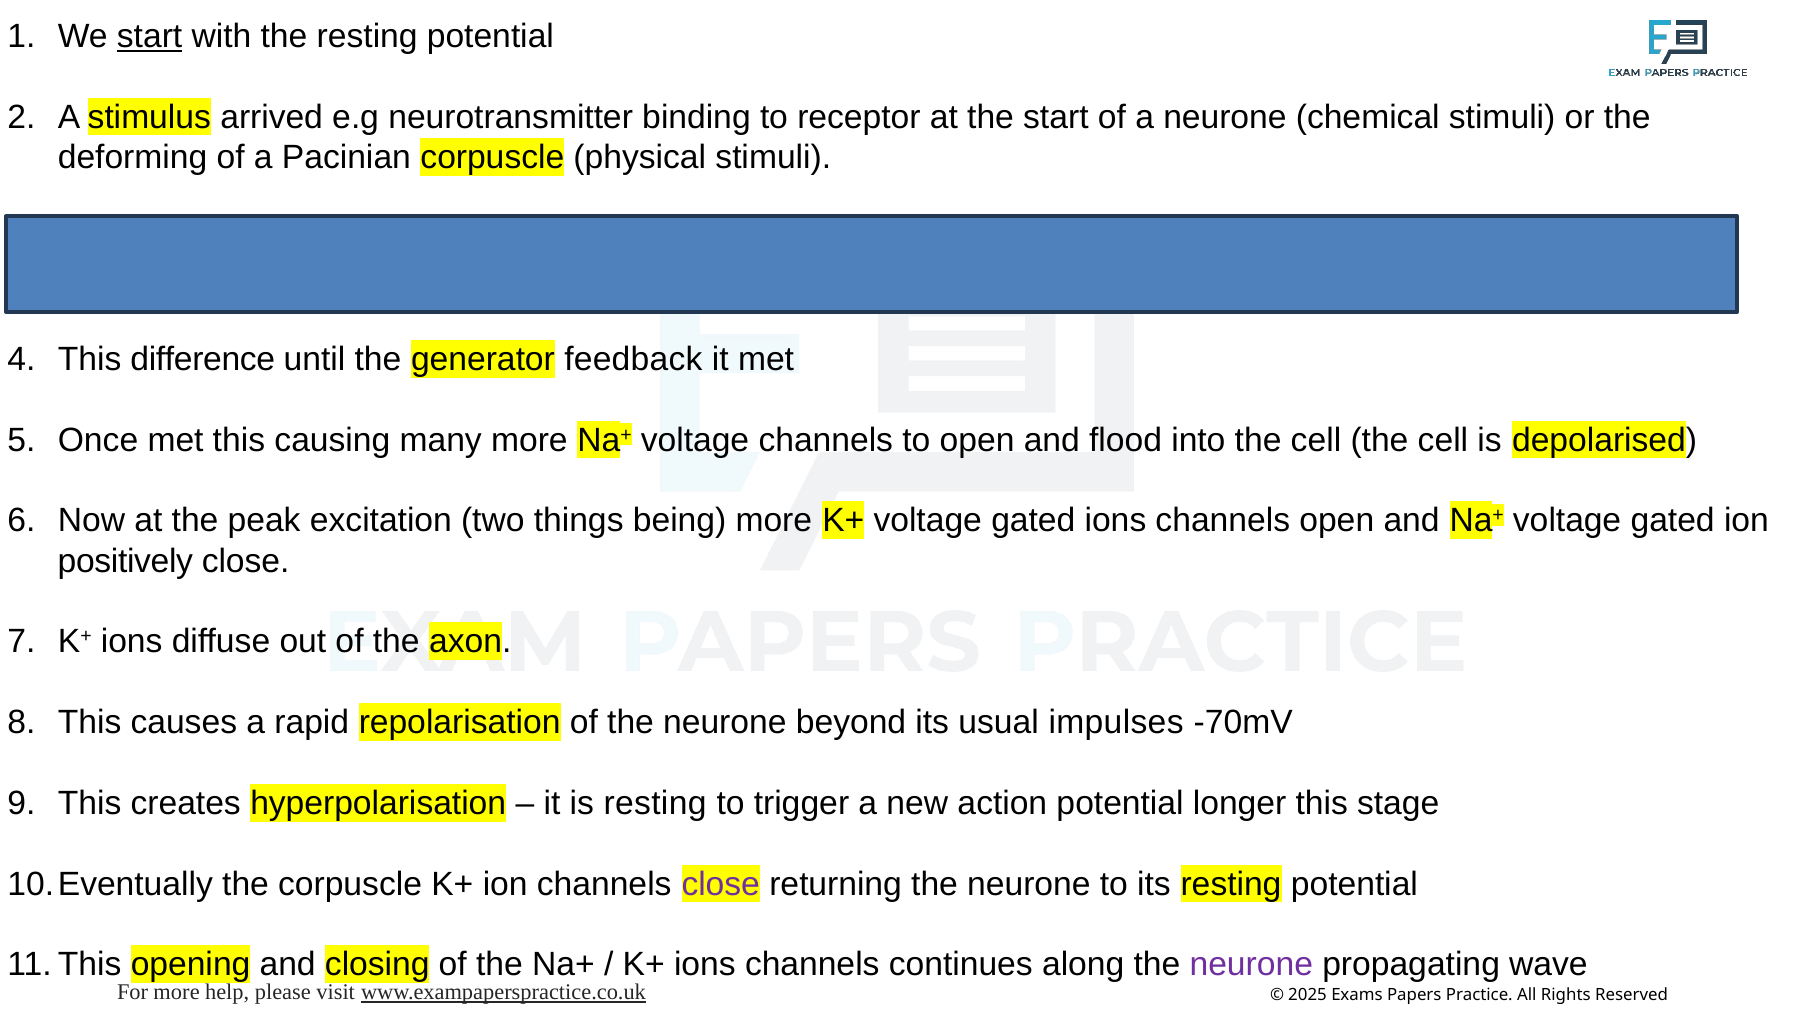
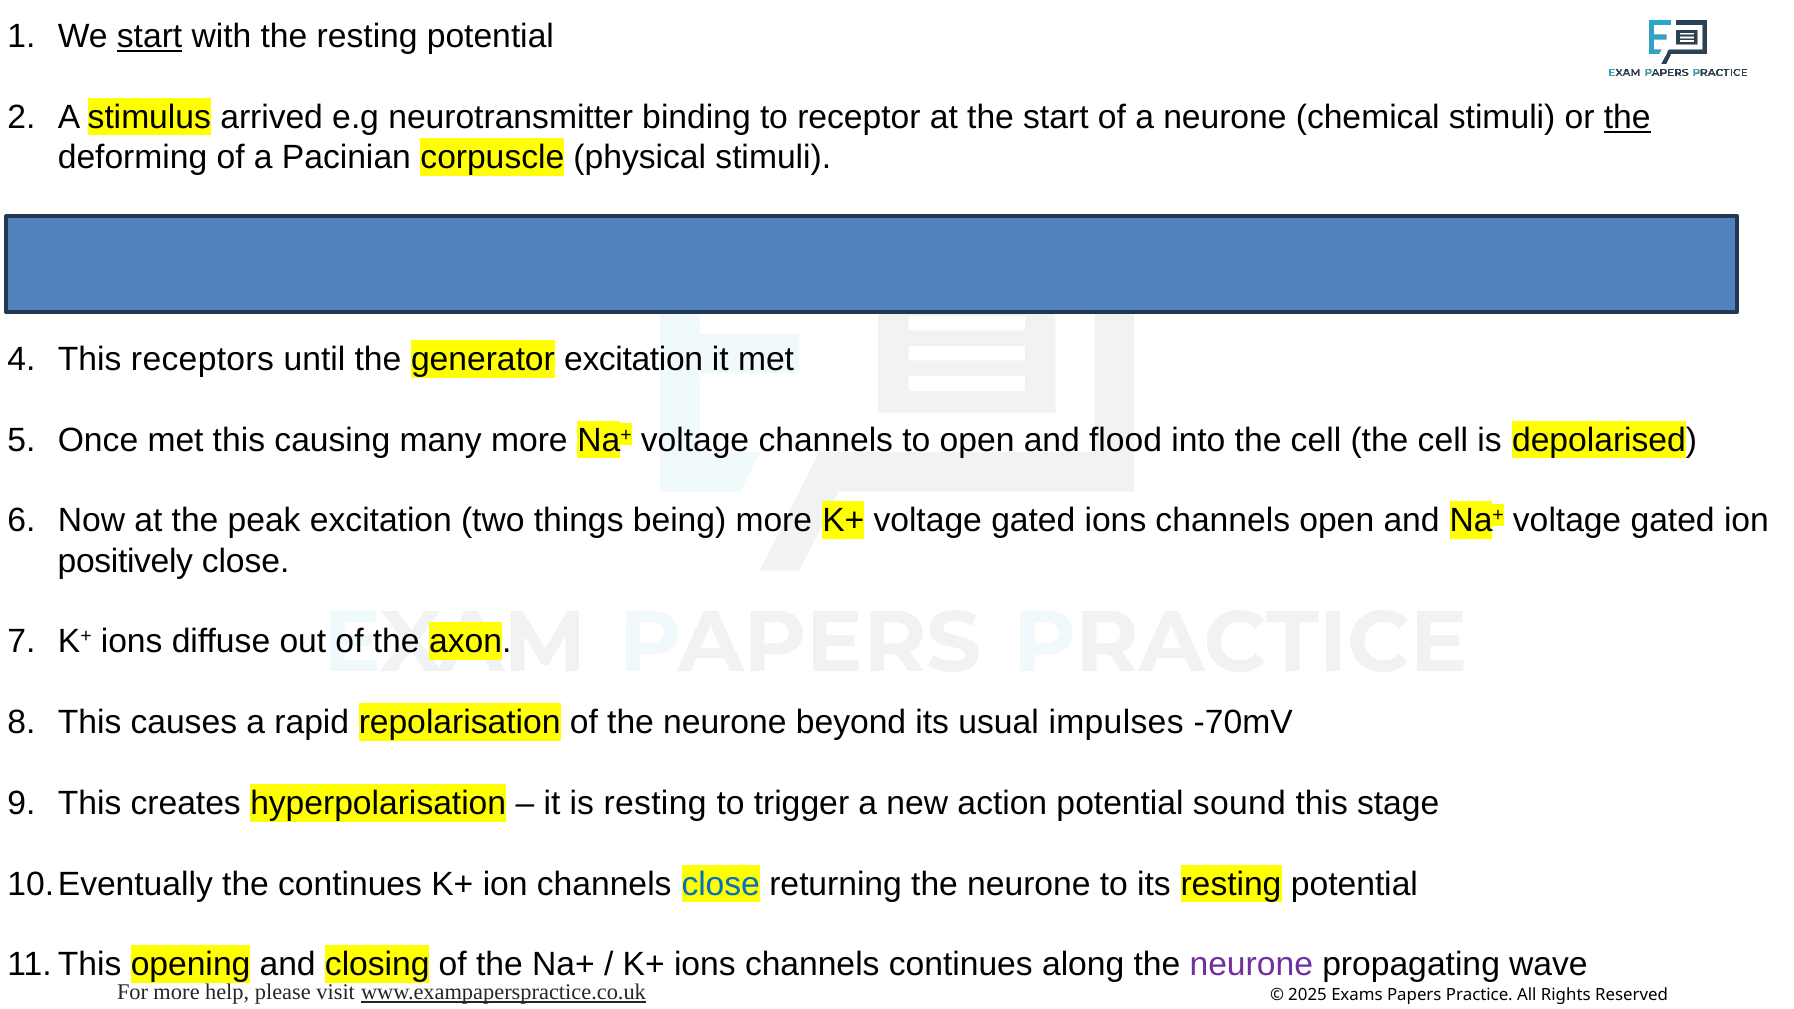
the at (1627, 117) underline: none -> present
difference: difference -> receptors
generator feedback: feedback -> excitation
longer: longer -> sound
the corpuscle: corpuscle -> continues
close at (721, 884) colour: purple -> blue
